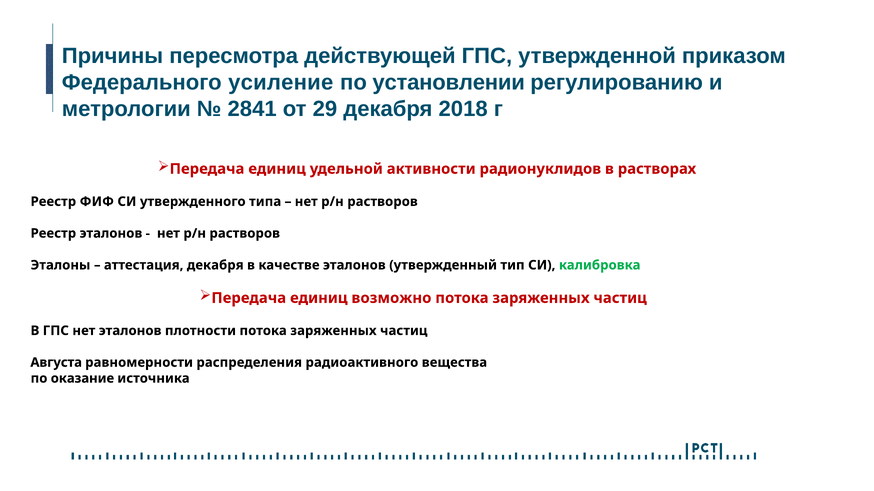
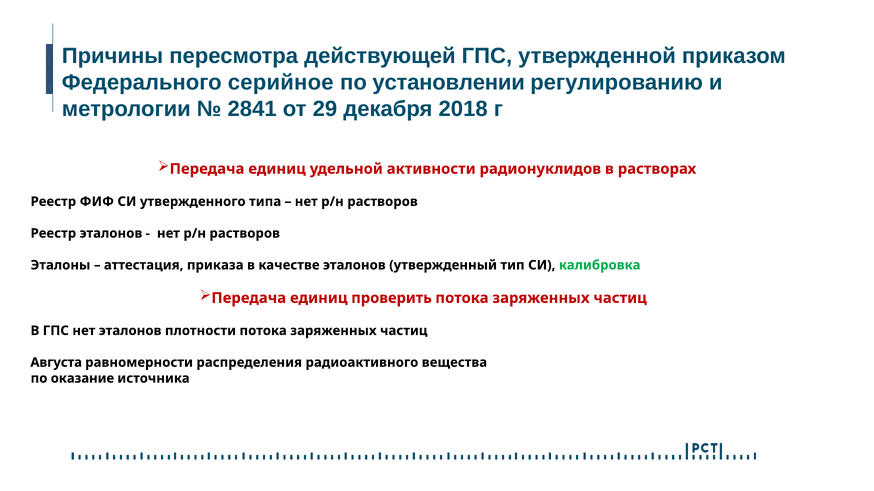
усиление: усиление -> серийное
аттестация декабря: декабря -> приказа
возможно: возможно -> проверить
